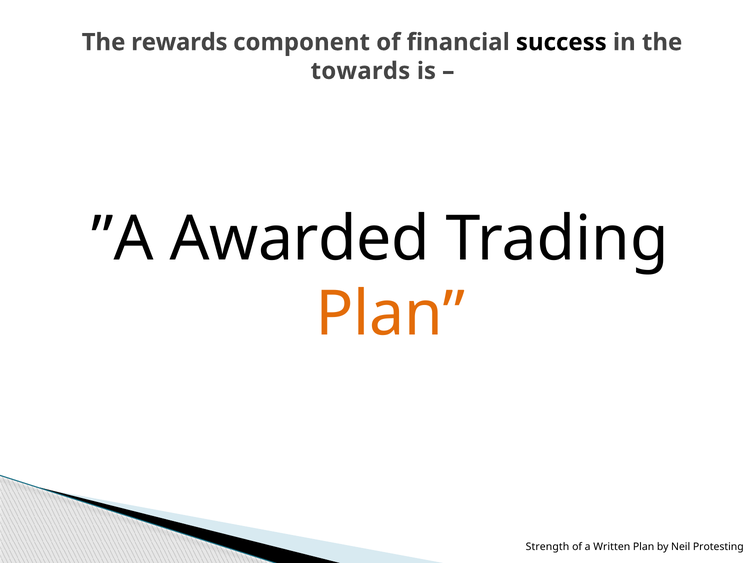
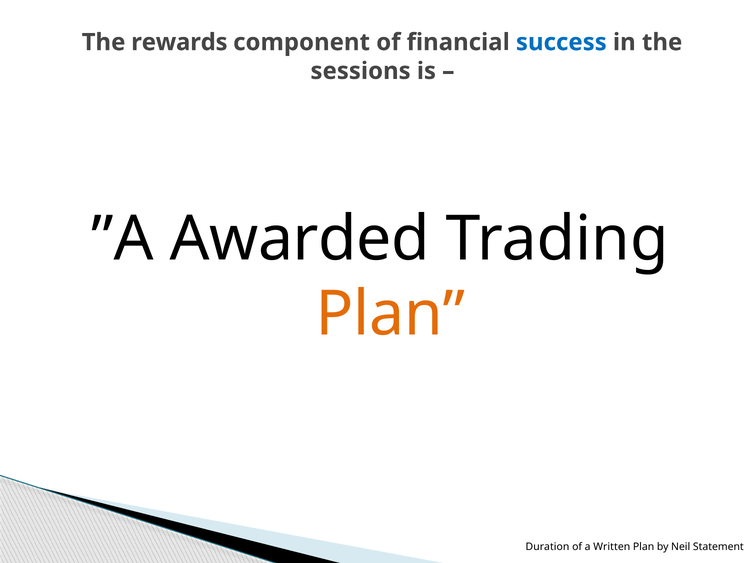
success colour: black -> blue
towards: towards -> sessions
Strength: Strength -> Duration
Protesting: Protesting -> Statement
